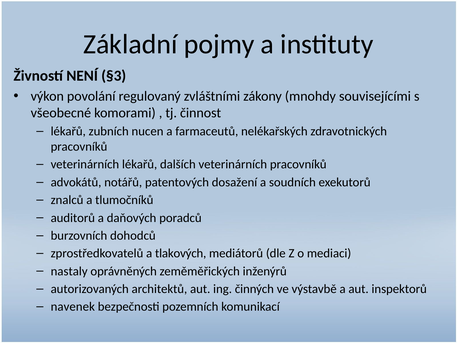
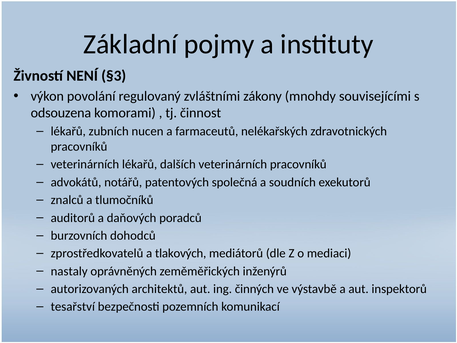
všeobecné: všeobecné -> odsouzena
dosažení: dosažení -> společná
navenek: navenek -> tesařství
